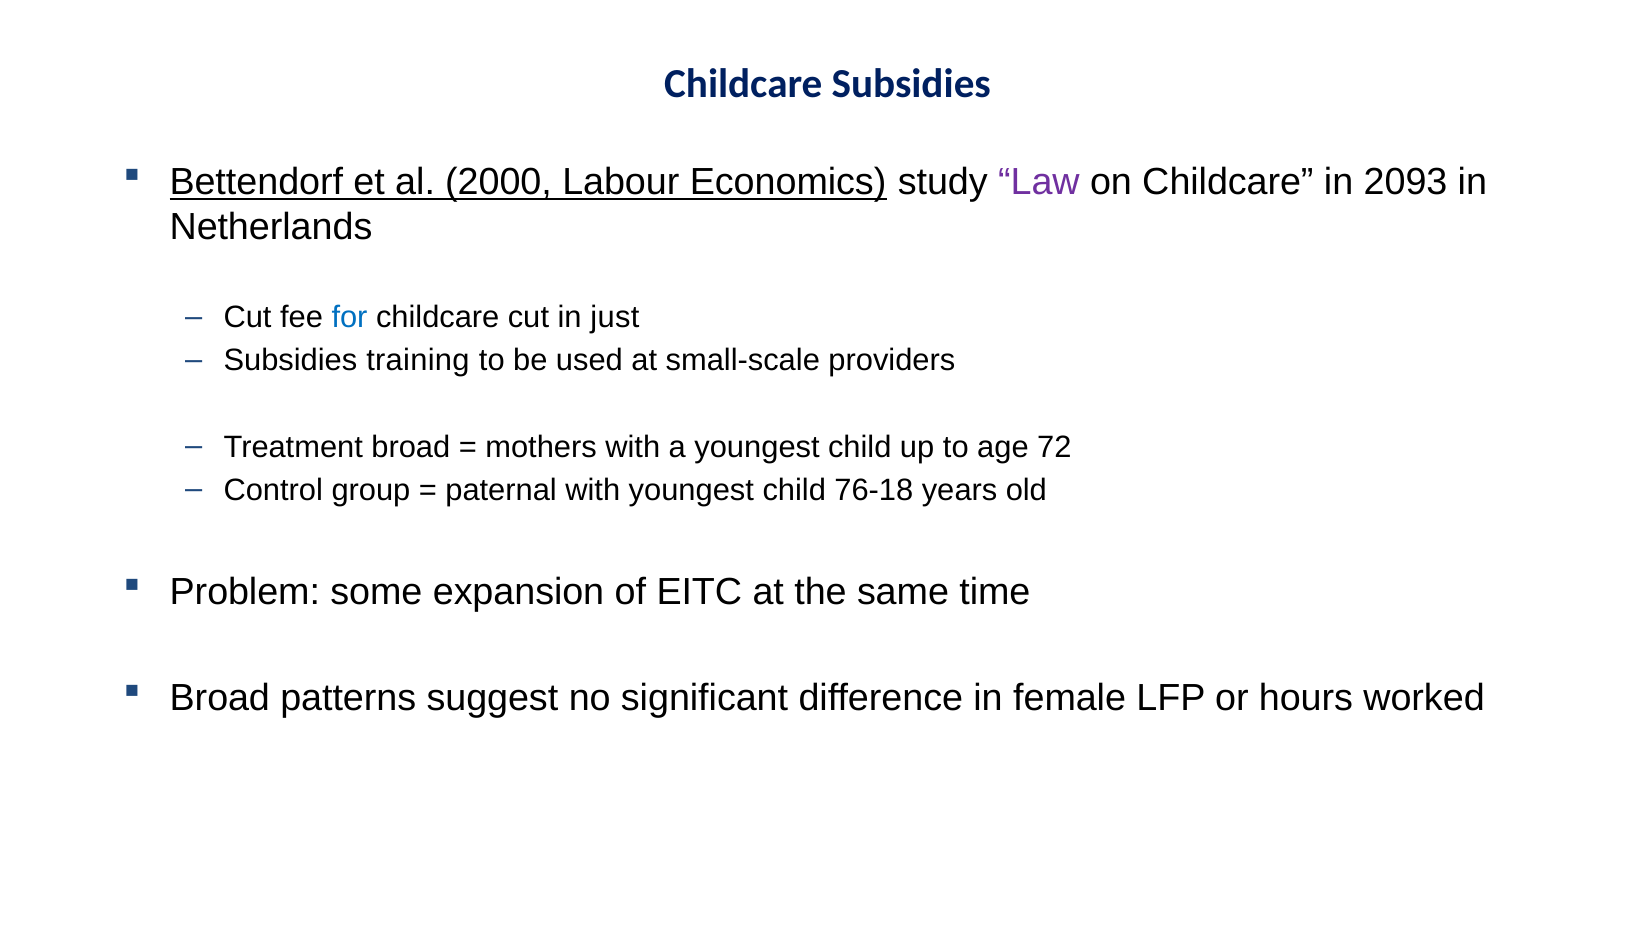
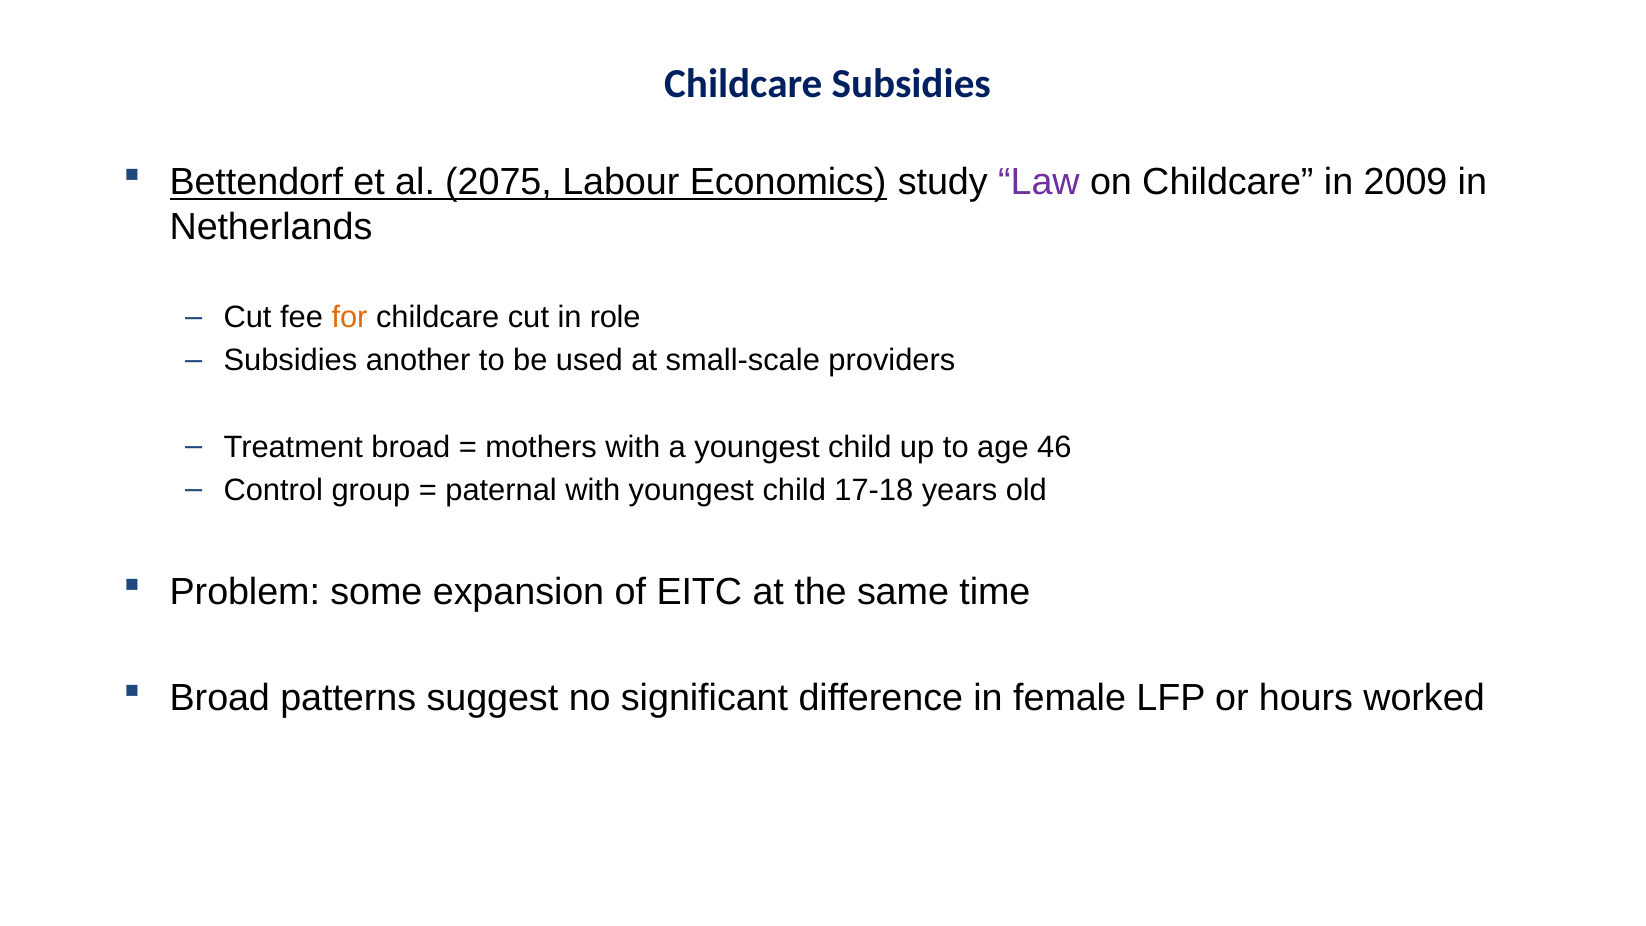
2000: 2000 -> 2075
2093: 2093 -> 2009
for colour: blue -> orange
just: just -> role
training: training -> another
72: 72 -> 46
76-18: 76-18 -> 17-18
